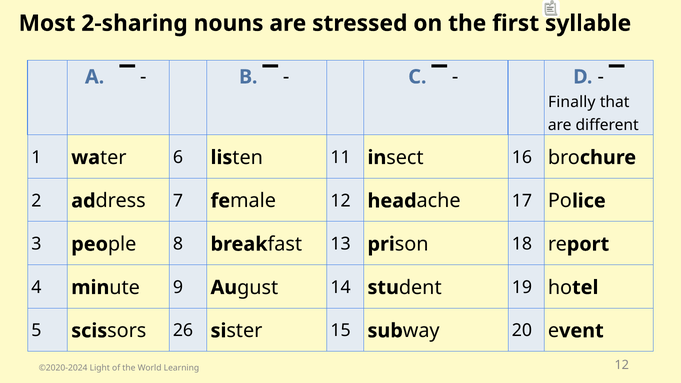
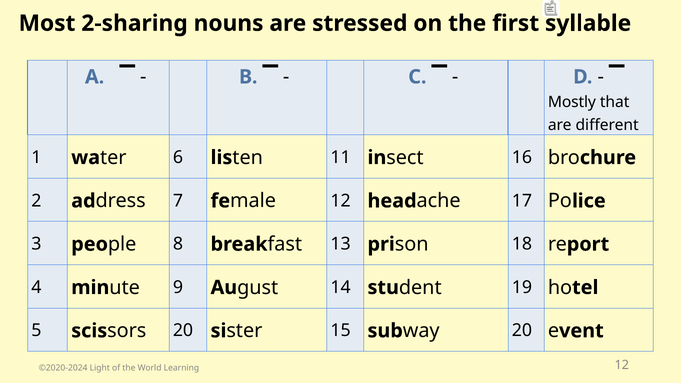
Finally: Finally -> Mostly
26 at (183, 331): 26 -> 20
